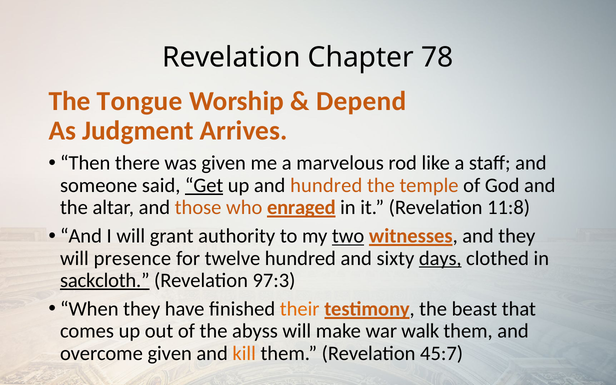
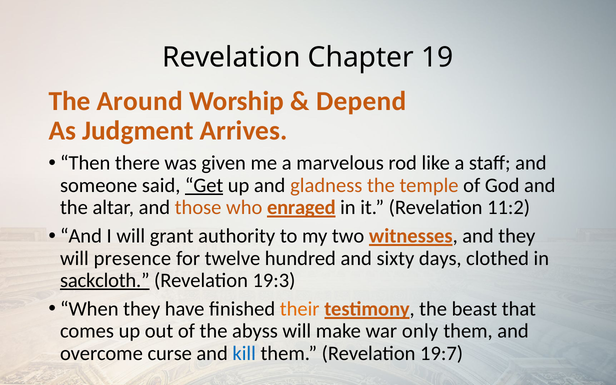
78: 78 -> 19
Tongue: Tongue -> Around
and hundred: hundred -> gladness
11:8: 11:8 -> 11:2
two underline: present -> none
days underline: present -> none
97:3: 97:3 -> 19:3
walk: walk -> only
overcome given: given -> curse
kill colour: orange -> blue
45:7: 45:7 -> 19:7
